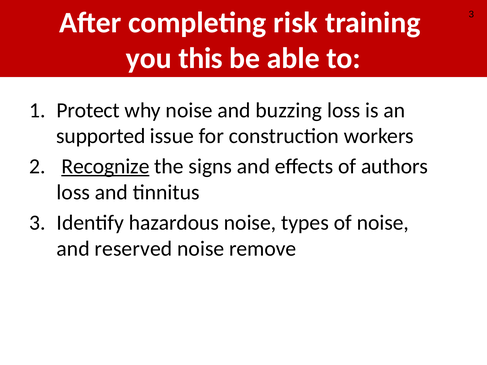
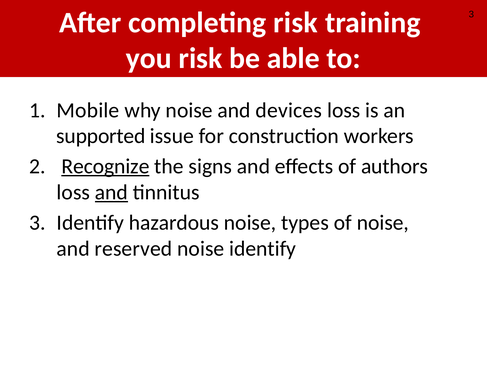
you this: this -> risk
Protect: Protect -> Mobile
buzzing: buzzing -> devices
and at (111, 193) underline: none -> present
noise remove: remove -> identify
